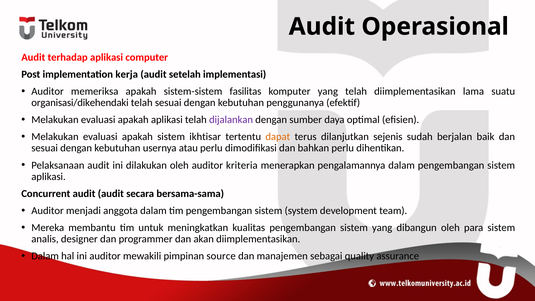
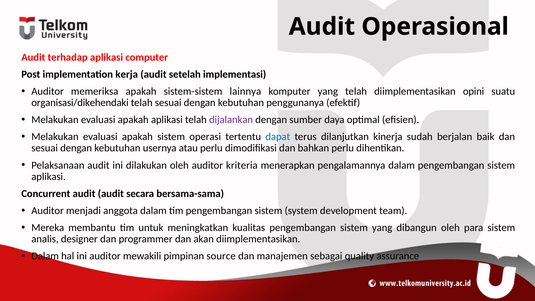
fasilitas: fasilitas -> lainnya
lama: lama -> opini
ikhtisar: ikhtisar -> operasi
dapat colour: orange -> blue
sejenis: sejenis -> kinerja
